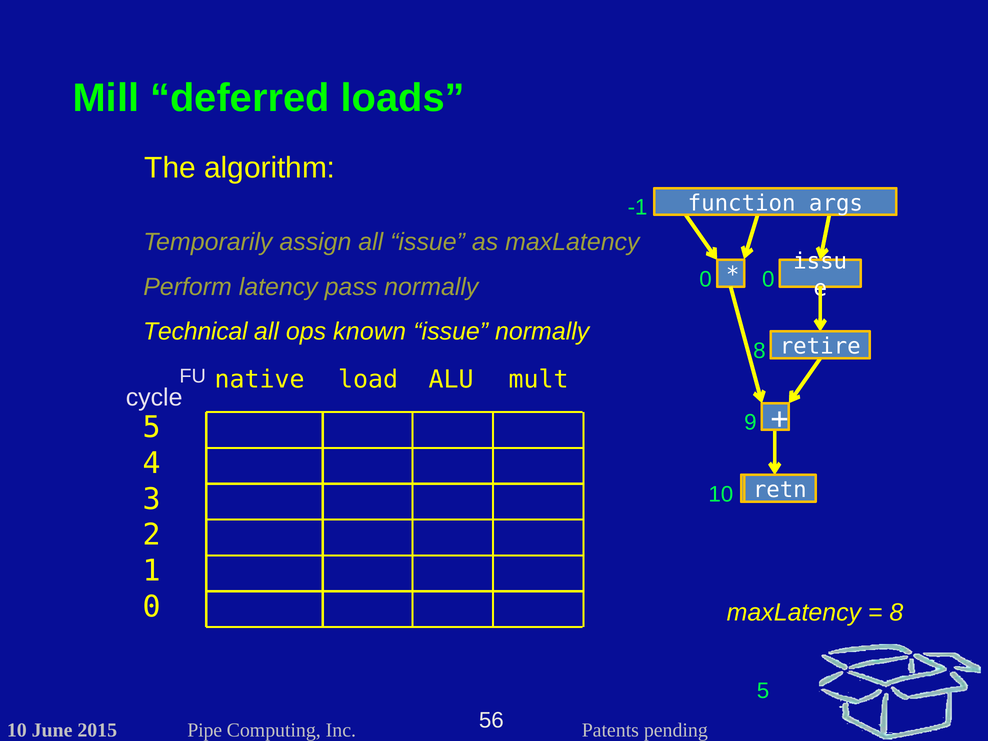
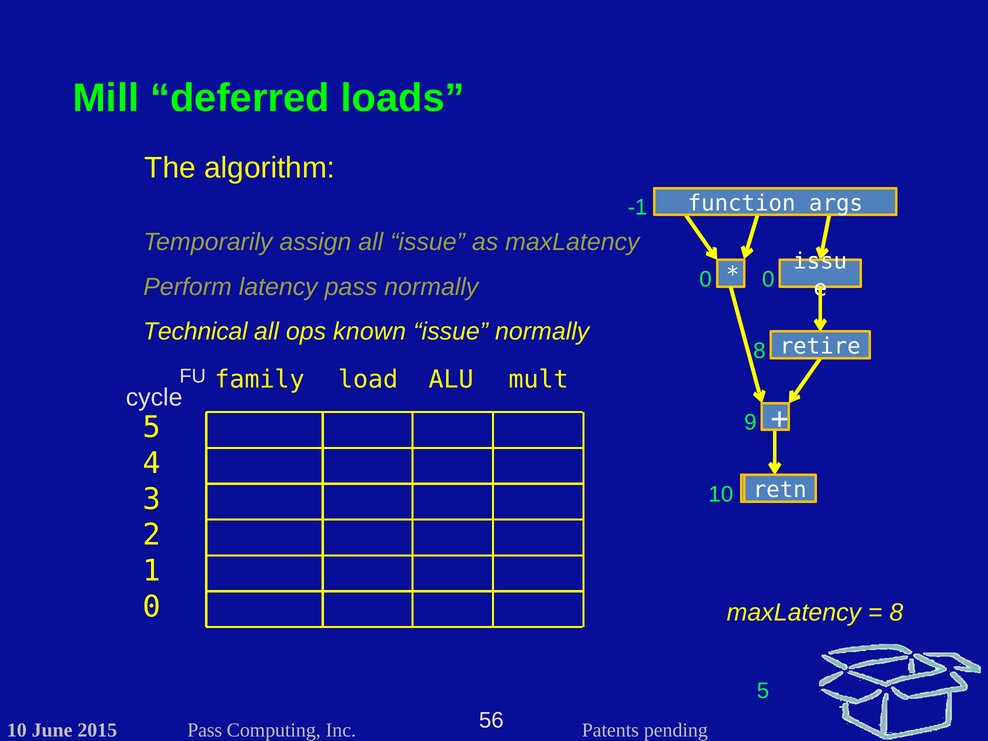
native: native -> family
Pipe at (205, 731): Pipe -> Pass
